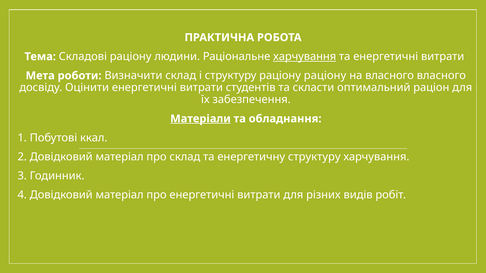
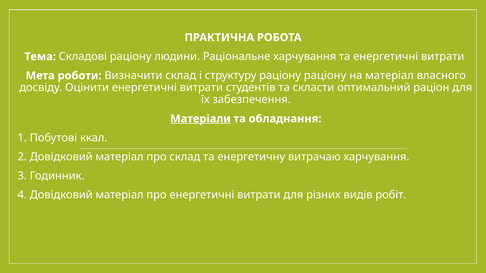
харчування at (305, 57) underline: present -> none
на власного: власного -> матеріал
енергетичну структуру: структуру -> витрачаю
